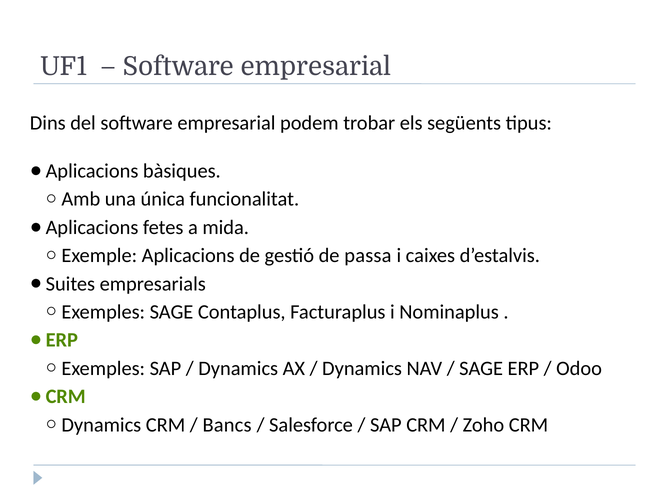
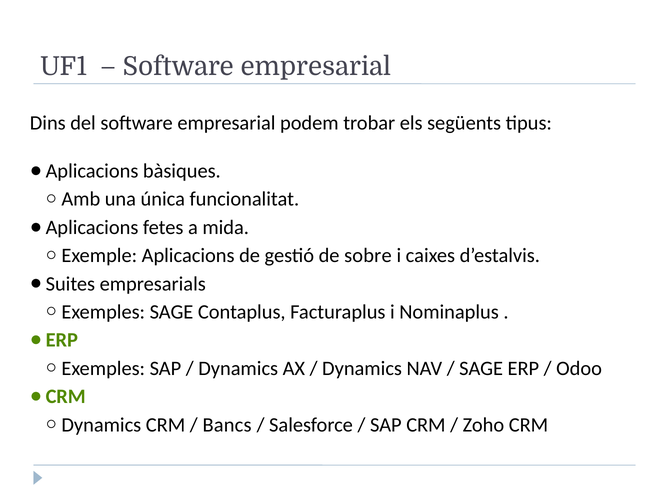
passa: passa -> sobre
